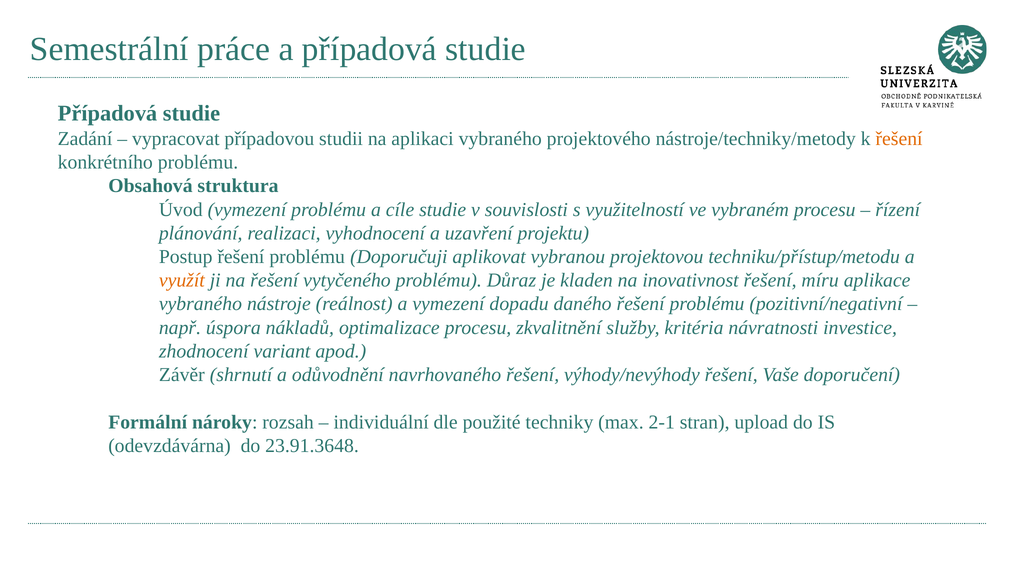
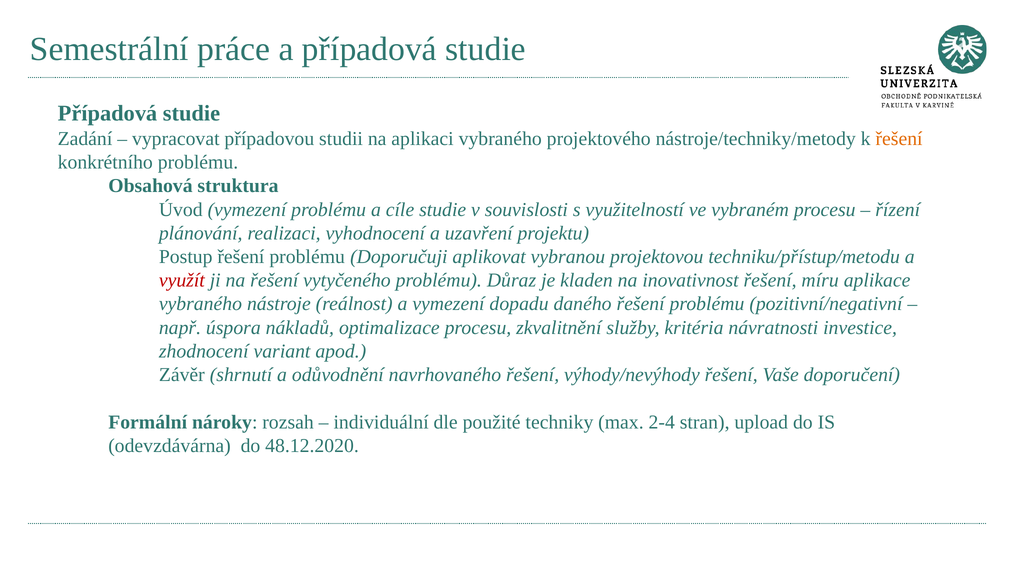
využít colour: orange -> red
2-1: 2-1 -> 2-4
23.91.3648: 23.91.3648 -> 48.12.2020
